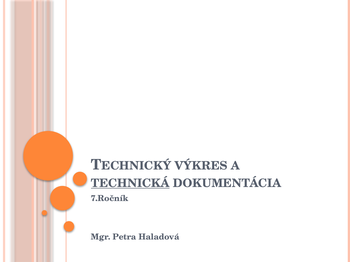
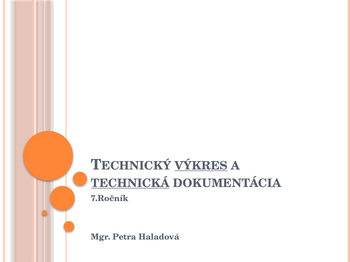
VÝKRES underline: none -> present
